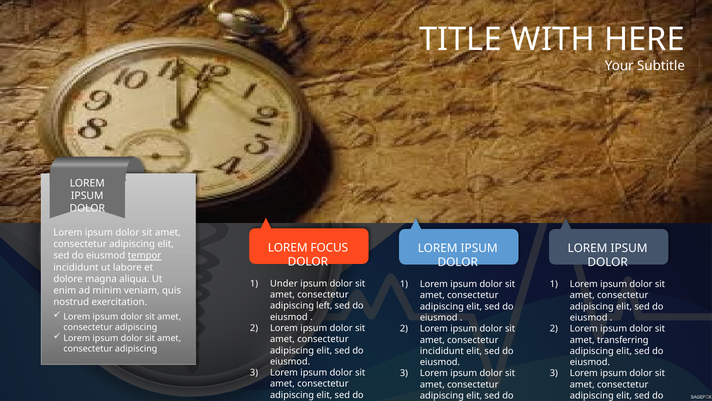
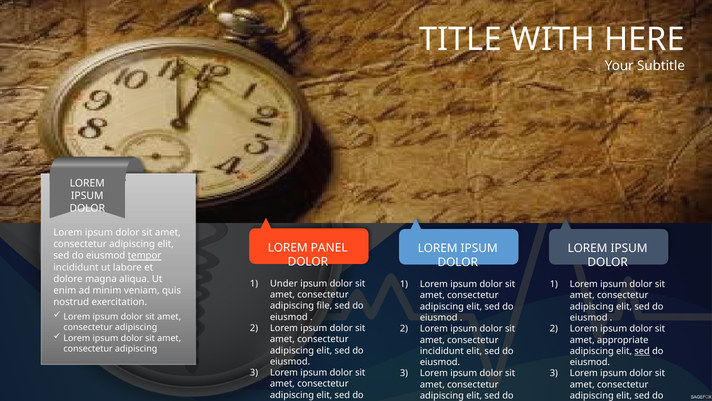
FOCUS: FOCUS -> PANEL
left: left -> file
transferring: transferring -> appropriate
sed at (642, 351) underline: none -> present
